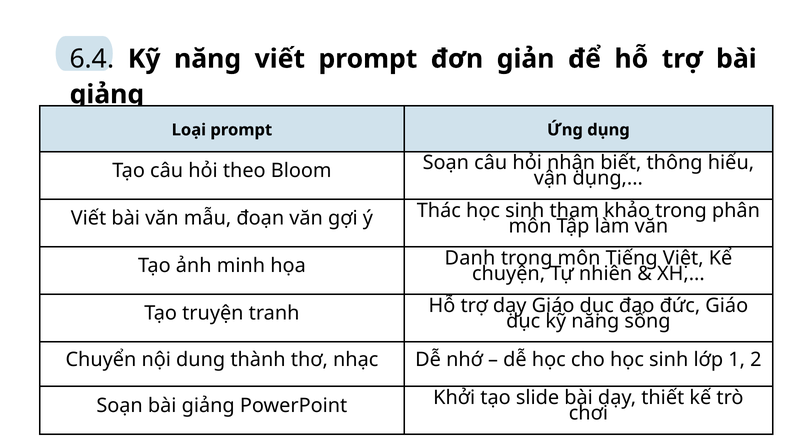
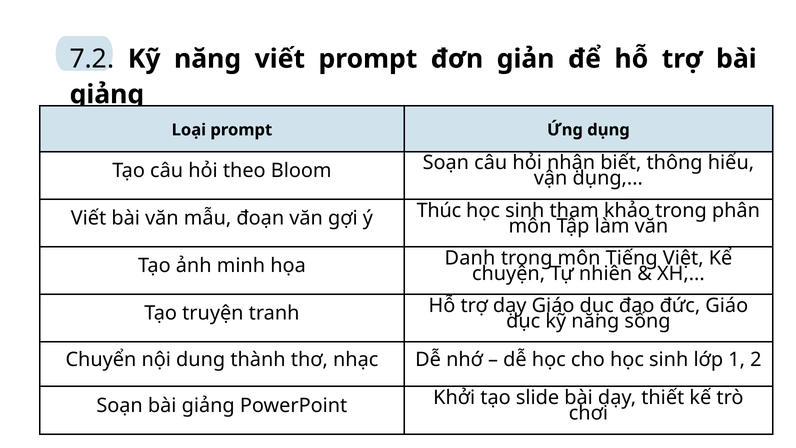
6.4: 6.4 -> 7.2
Thác: Thác -> Thúc
